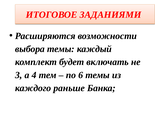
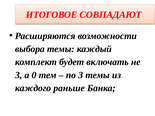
ЗАДАНИЯМИ: ЗАДАНИЯМИ -> СОВПАДАЮТ
4: 4 -> 0
по 6: 6 -> 3
